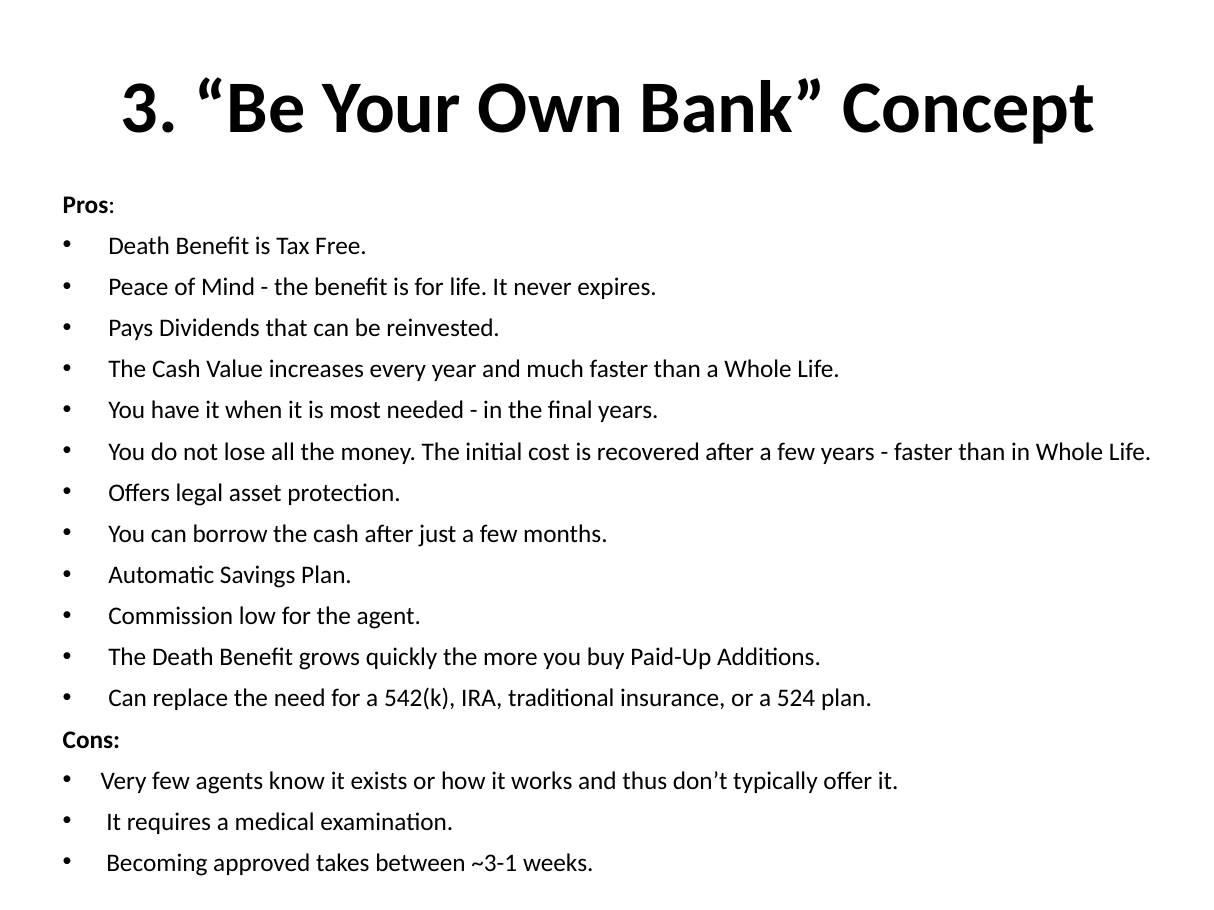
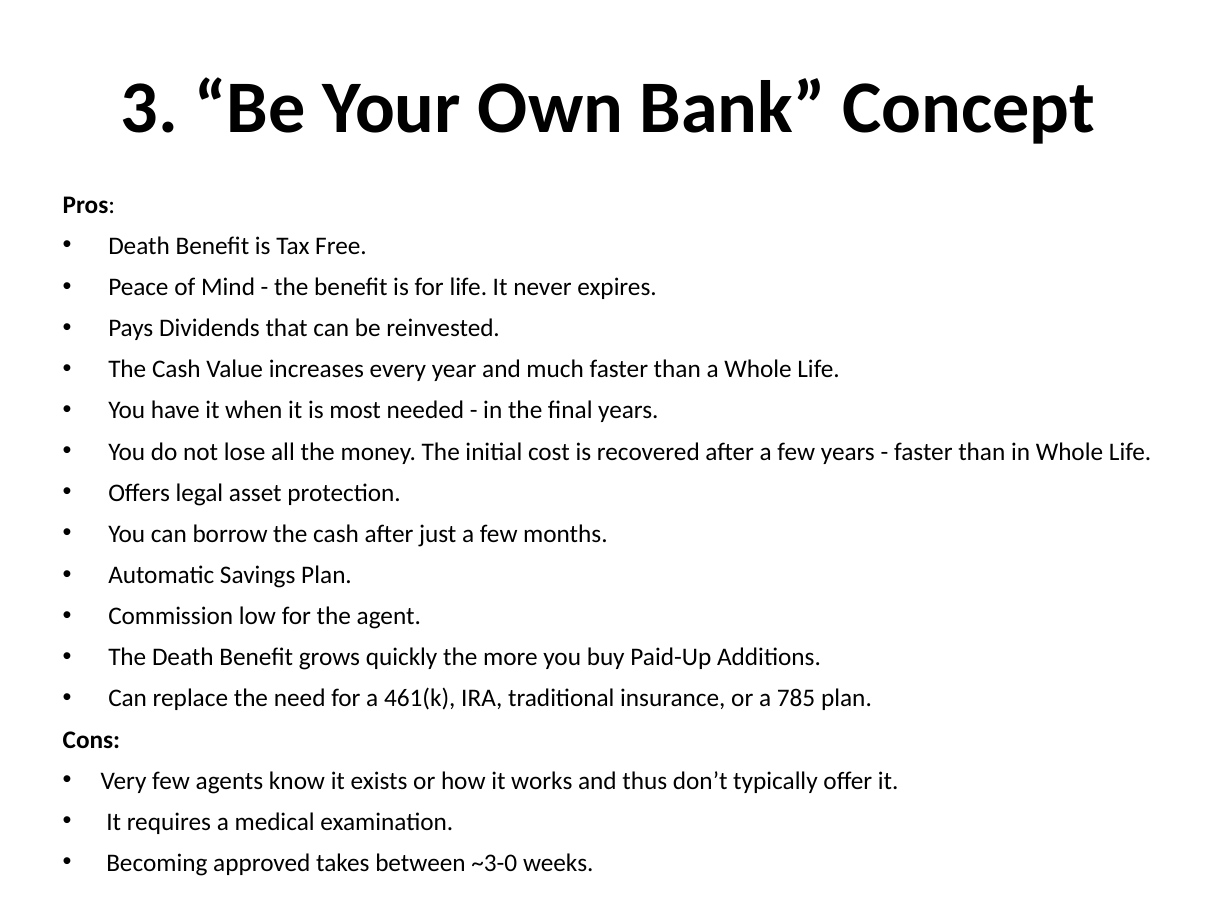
542(k: 542(k -> 461(k
524: 524 -> 785
~3-1: ~3-1 -> ~3-0
